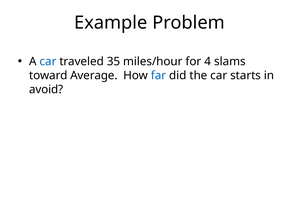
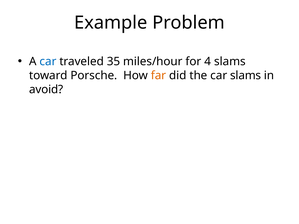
Average: Average -> Porsche
far colour: blue -> orange
car starts: starts -> slams
